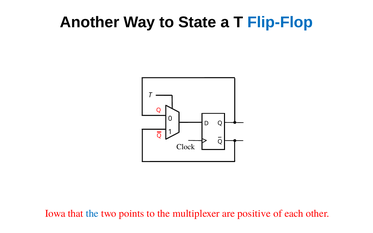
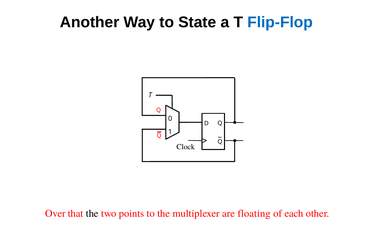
Iowa: Iowa -> Over
the at (92, 213) colour: blue -> black
positive: positive -> floating
